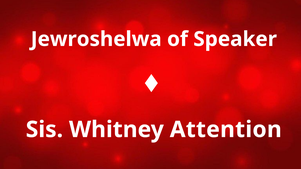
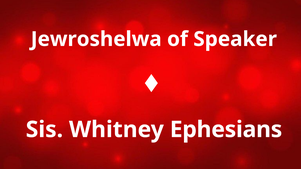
Attention: Attention -> Ephesians
